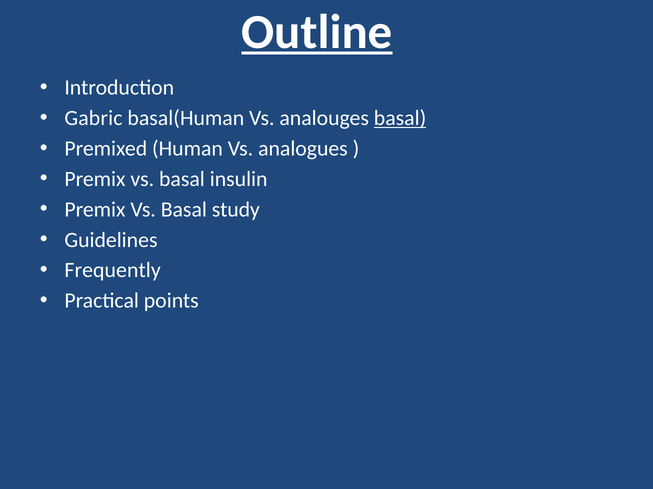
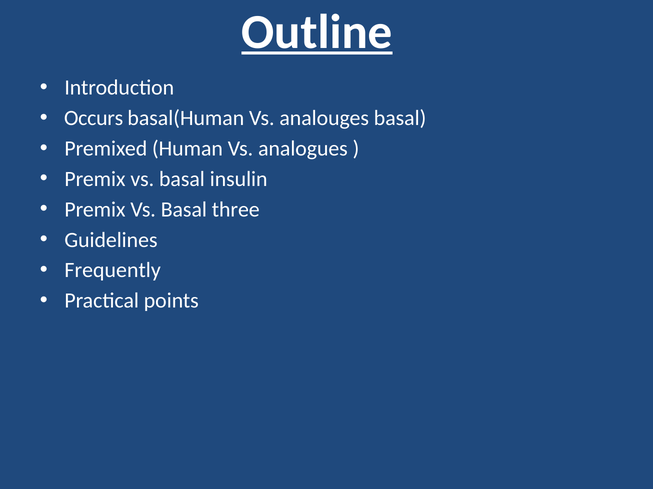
Gabric: Gabric -> Occurs
basal at (400, 118) underline: present -> none
study: study -> three
